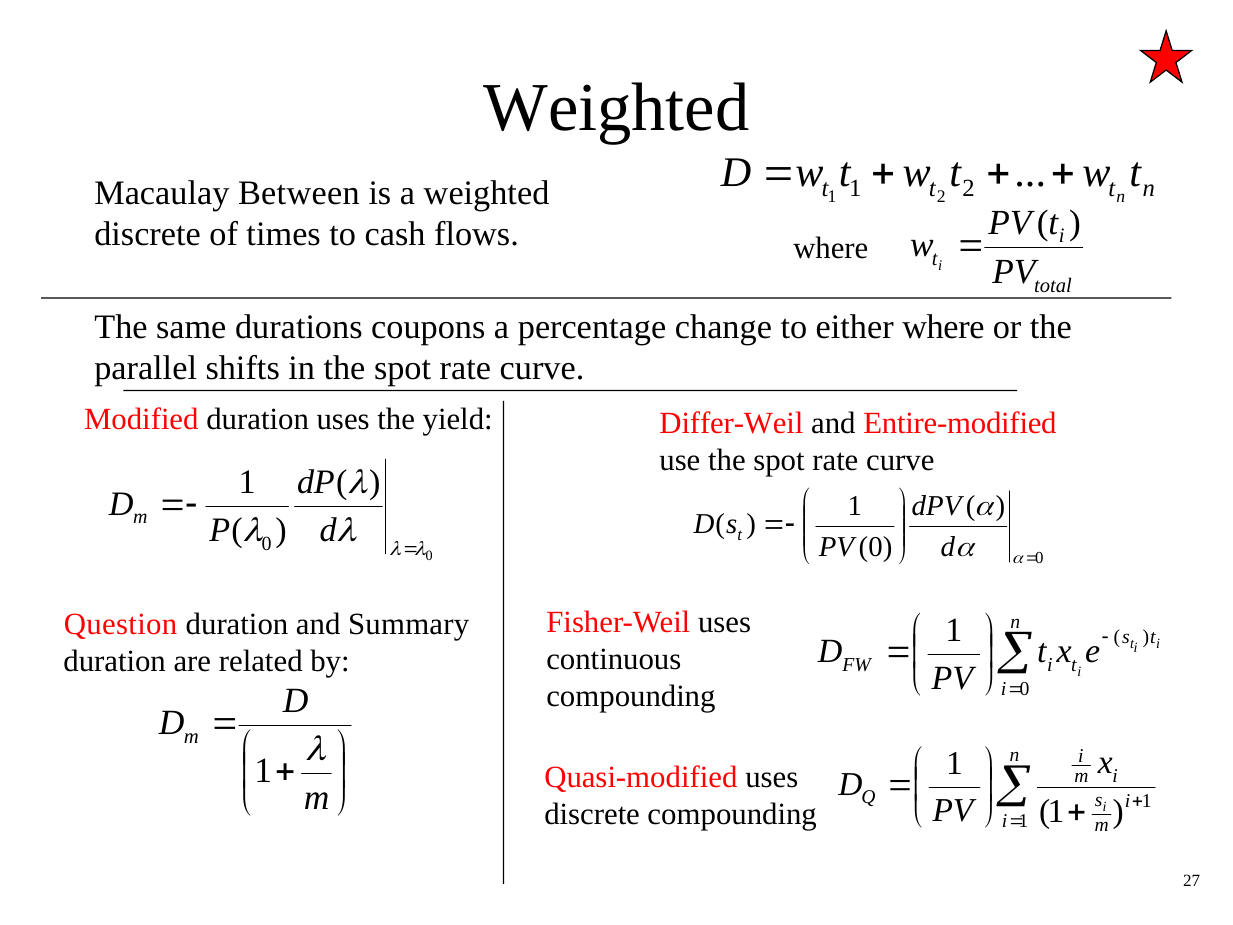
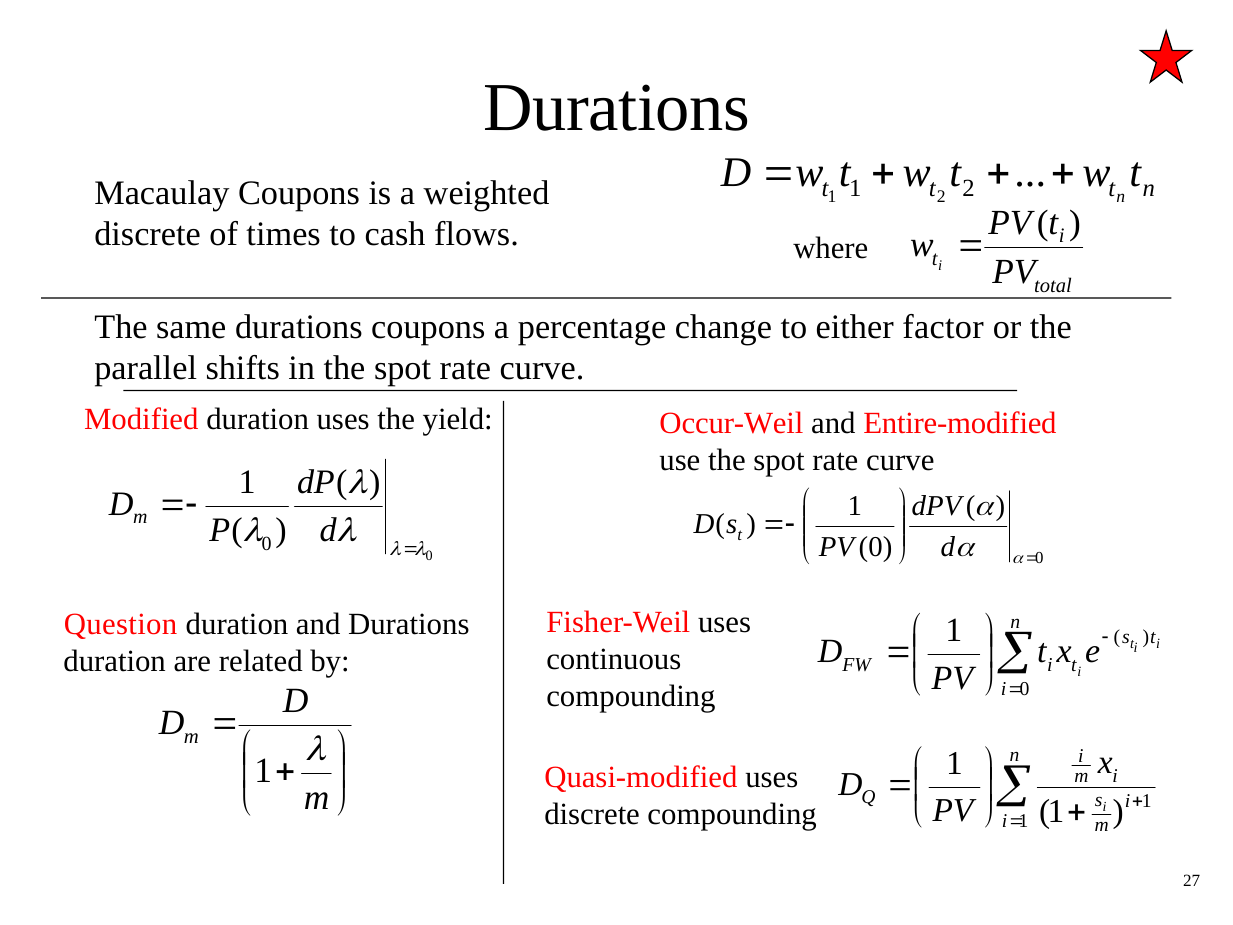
Weighted at (617, 107): Weighted -> Durations
Macaulay Between: Between -> Coupons
either where: where -> factor
Differ-Weil: Differ-Weil -> Occur-Weil
and Summary: Summary -> Durations
